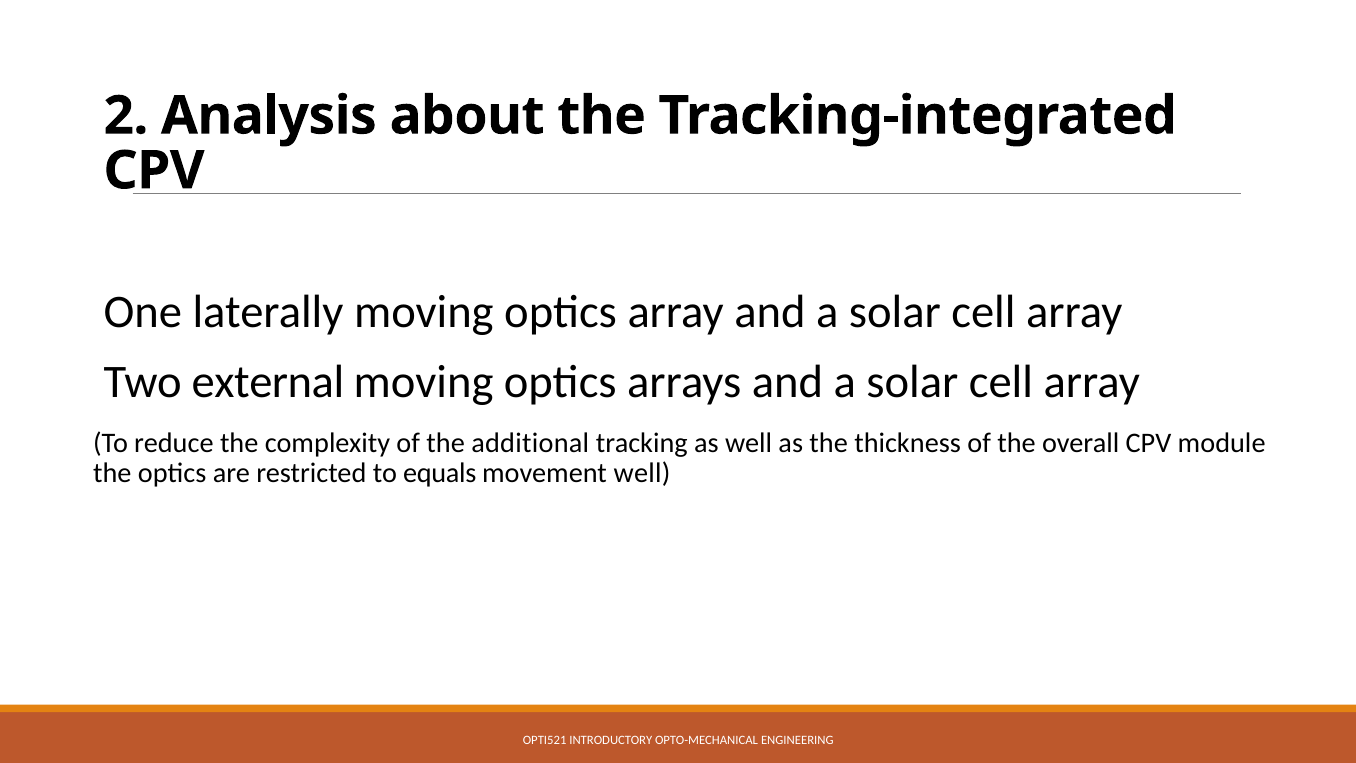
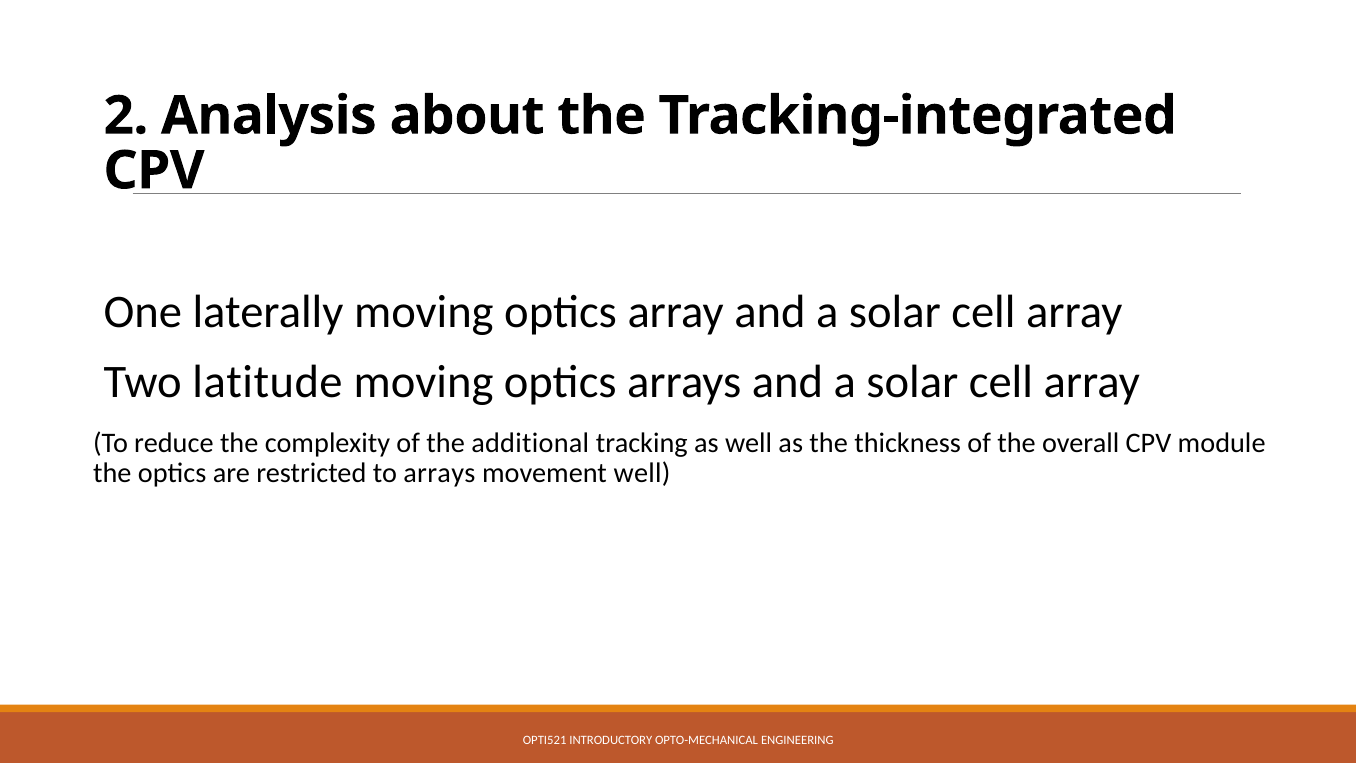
external: external -> latitude
to equals: equals -> arrays
